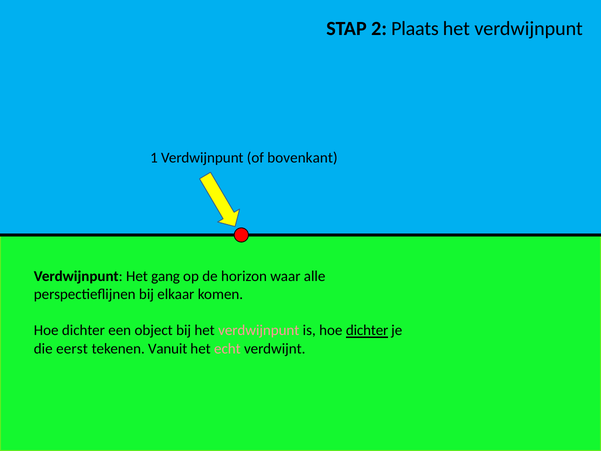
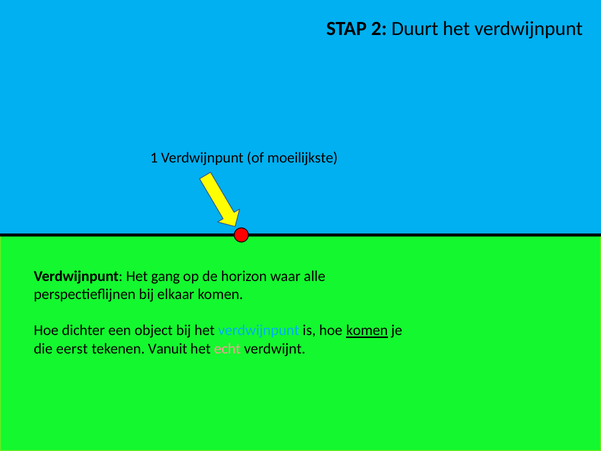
Plaats: Plaats -> Duurt
bovenkant: bovenkant -> moeilijkste
verdwijnpunt at (259, 330) colour: pink -> light blue
is hoe dichter: dichter -> komen
